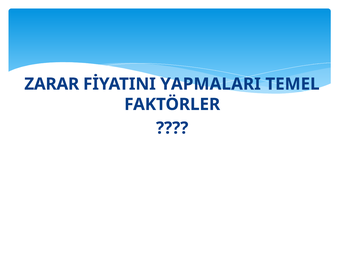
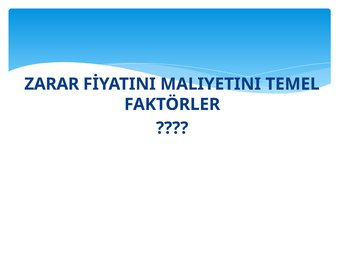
YAPMALARI: YAPMALARI -> MALIYETINI
